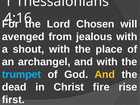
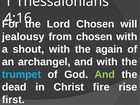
avenged: avenged -> jealousy
from jealous: jealous -> chosen
place: place -> again
And at (105, 74) colour: yellow -> light green
